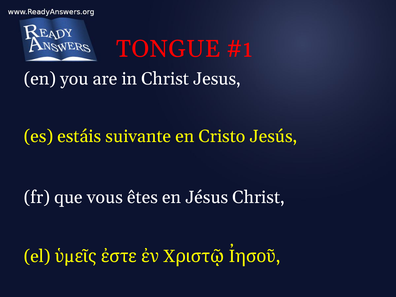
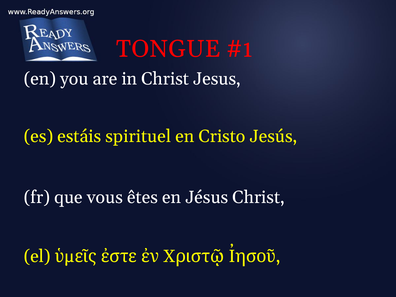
suivante: suivante -> spirituel
